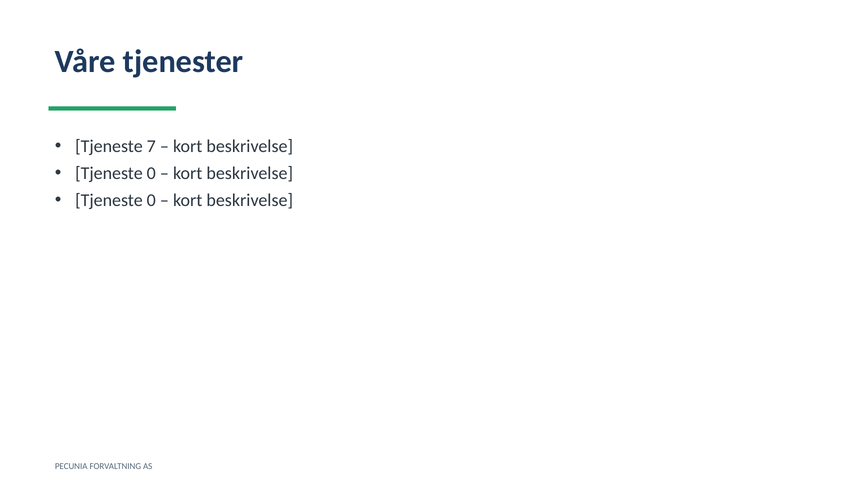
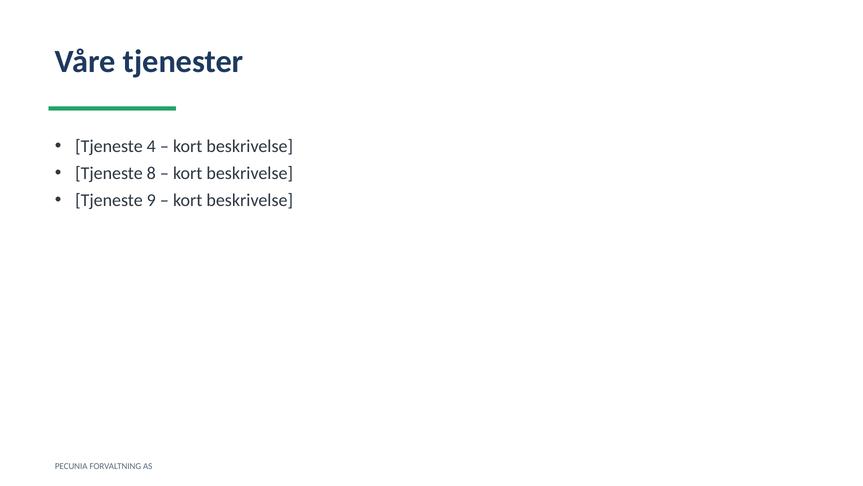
7: 7 -> 4
0 at (151, 173): 0 -> 8
0 at (151, 200): 0 -> 9
